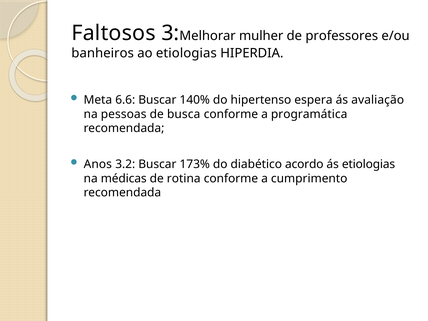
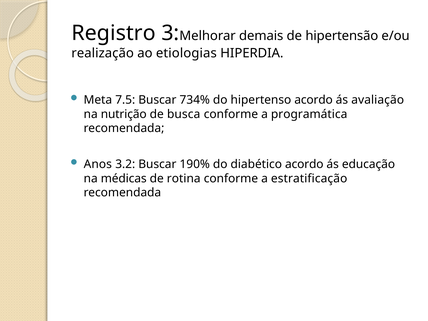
Faltosos: Faltosos -> Registro
mulher: mulher -> demais
professores: professores -> hipertensão
banheiros: banheiros -> realização
6.6: 6.6 -> 7.5
140%: 140% -> 734%
hipertenso espera: espera -> acordo
pessoas: pessoas -> nutrição
173%: 173% -> 190%
ás etiologias: etiologias -> educação
cumprimento: cumprimento -> estratificação
